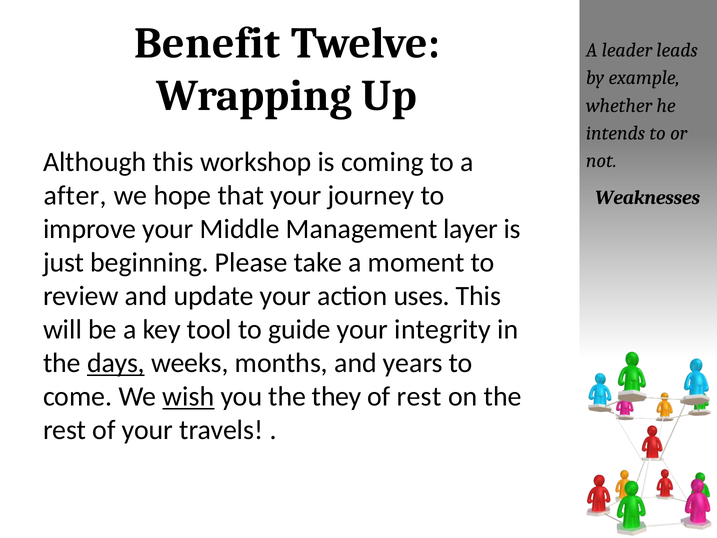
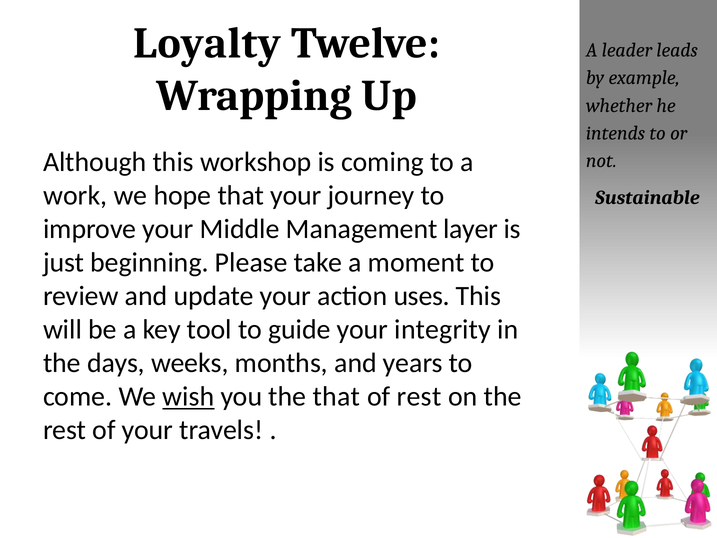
Benefit: Benefit -> Loyalty
after: after -> work
Weaknesses: Weaknesses -> Sustainable
days underline: present -> none
the they: they -> that
